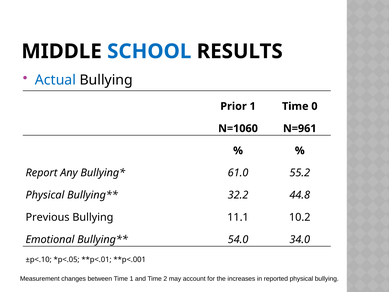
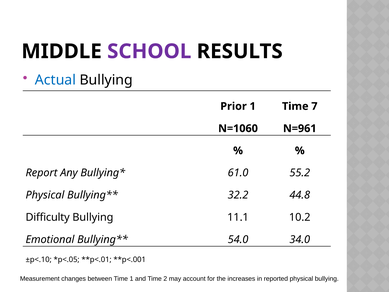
SCHOOL colour: blue -> purple
0: 0 -> 7
Previous: Previous -> Difficulty
